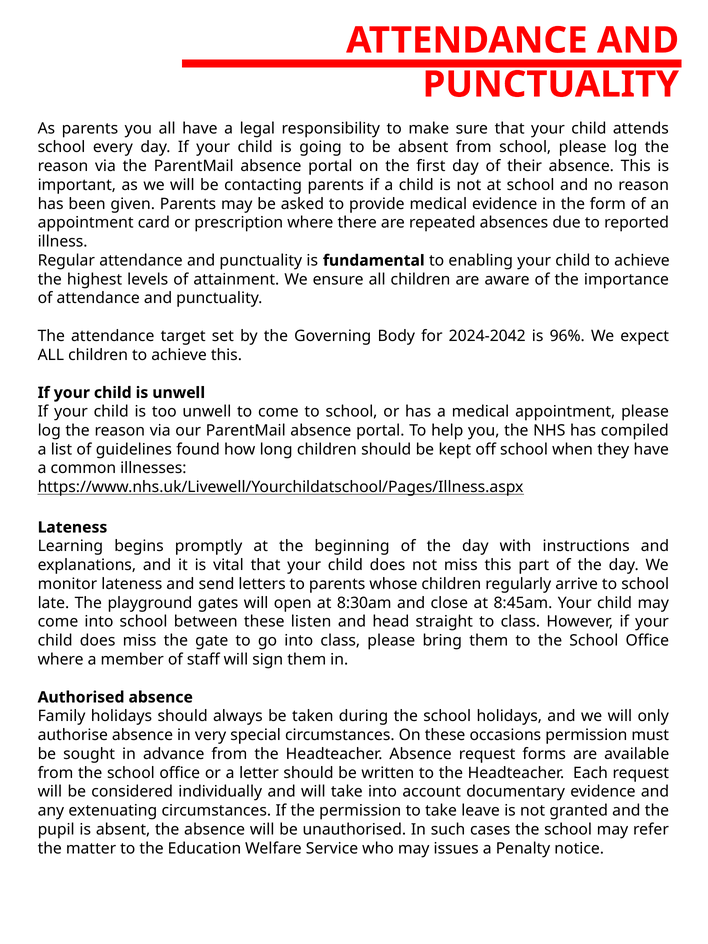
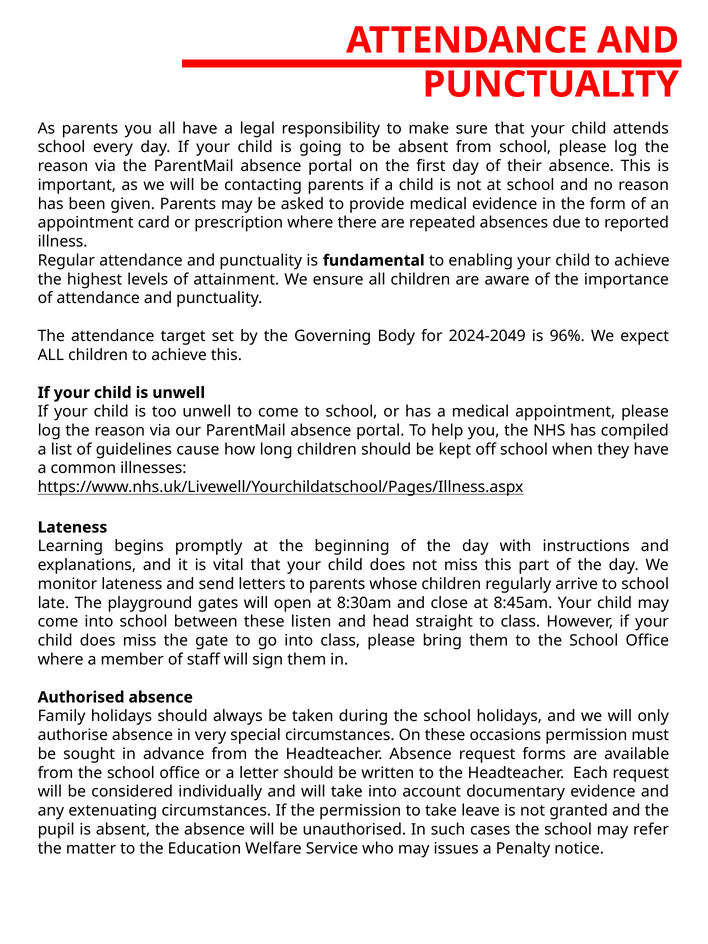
2024-2042: 2024-2042 -> 2024-2049
found: found -> cause
